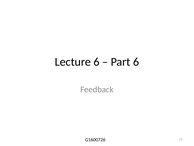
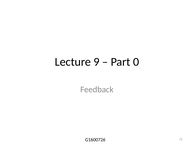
Lecture 6: 6 -> 9
Part 6: 6 -> 0
